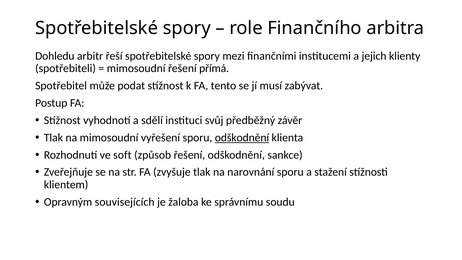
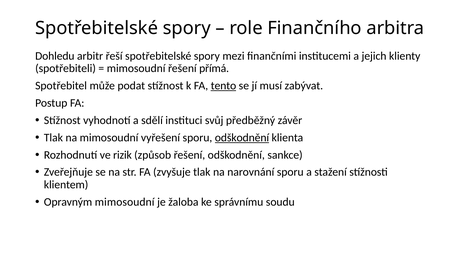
tento underline: none -> present
soft: soft -> rizik
Opravným souvisejících: souvisejících -> mimosoudní
